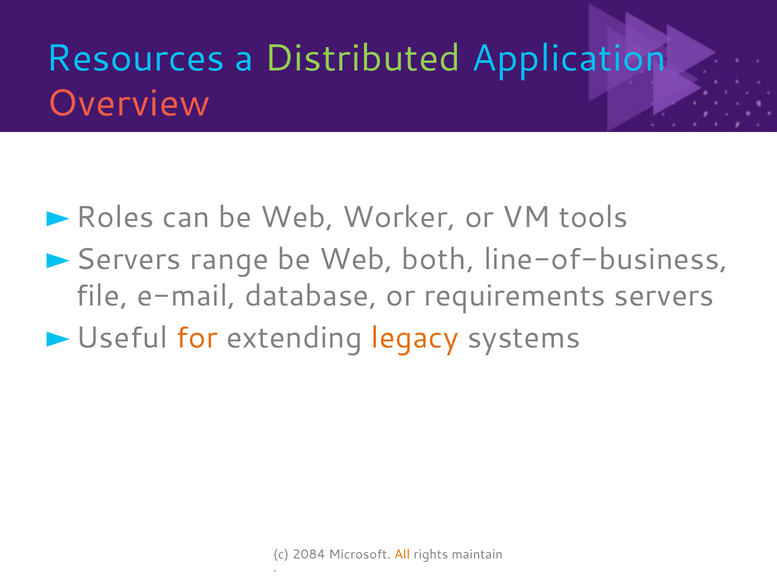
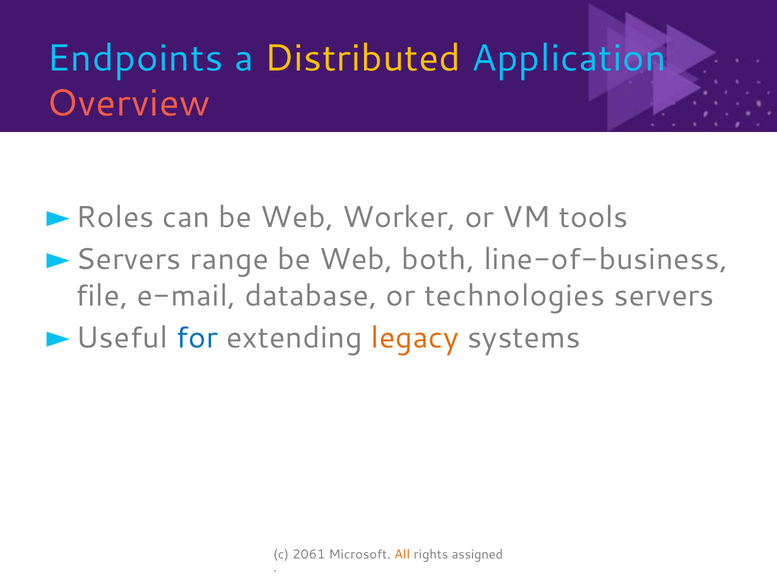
Resources: Resources -> Endpoints
Distributed colour: light green -> yellow
requirements: requirements -> technologies
for colour: orange -> blue
2084: 2084 -> 2061
maintain: maintain -> assigned
